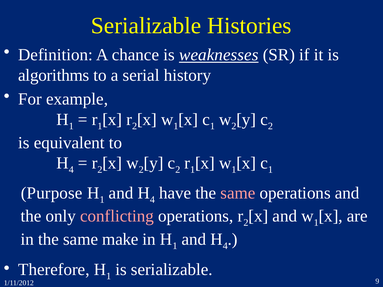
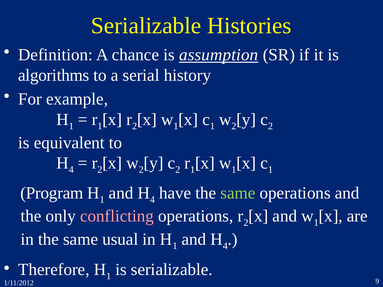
weaknesses: weaknesses -> assumption
Purpose: Purpose -> Program
same at (238, 193) colour: pink -> light green
make: make -> usual
